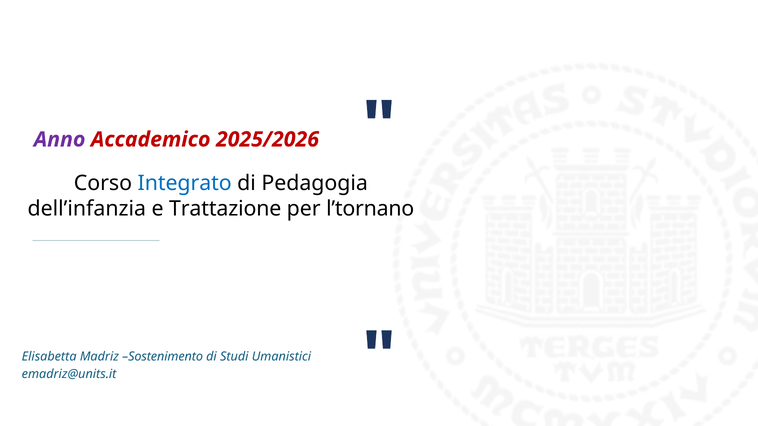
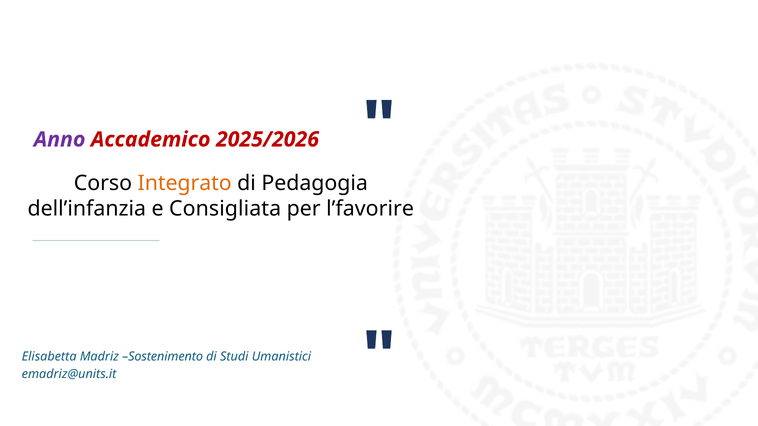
Integrato colour: blue -> orange
Trattazione: Trattazione -> Consigliata
l’tornano: l’tornano -> l’favorire
